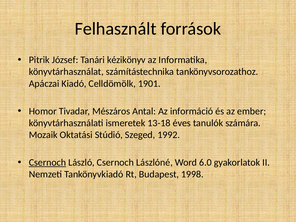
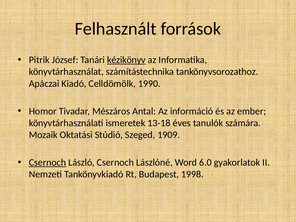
kézikönyv underline: none -> present
1901: 1901 -> 1990
1992: 1992 -> 1909
